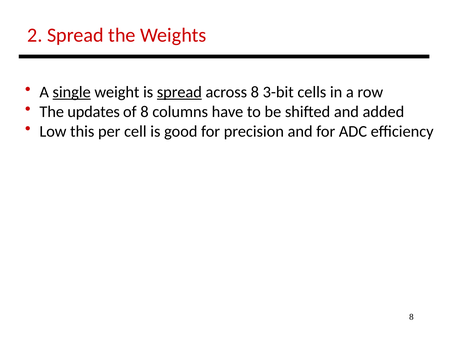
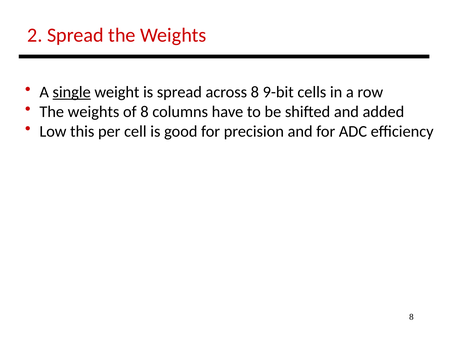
spread at (179, 92) underline: present -> none
3-bit: 3-bit -> 9-bit
updates at (94, 112): updates -> weights
